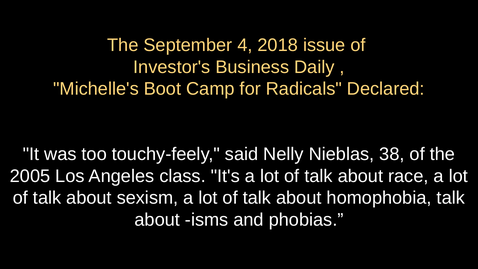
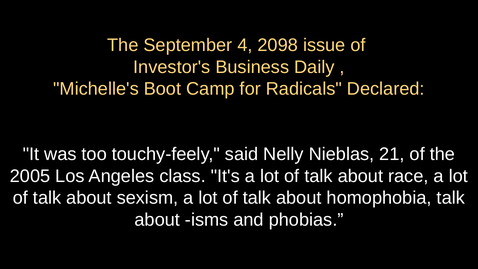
2018: 2018 -> 2098
38: 38 -> 21
